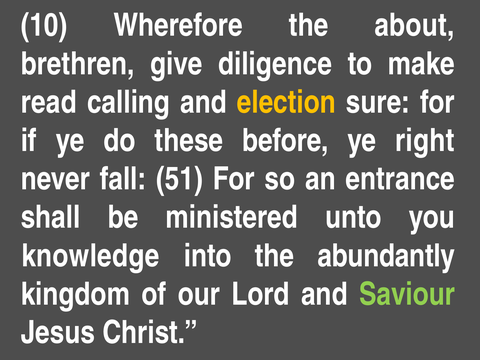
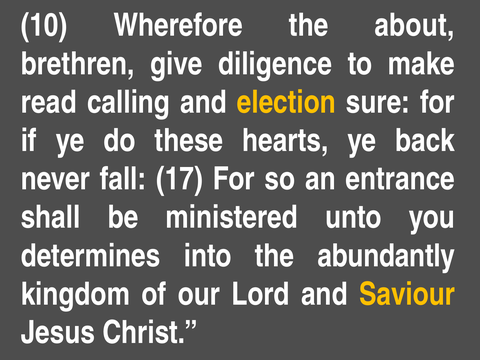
before: before -> hearts
right: right -> back
51: 51 -> 17
knowledge: knowledge -> determines
Saviour colour: light green -> yellow
